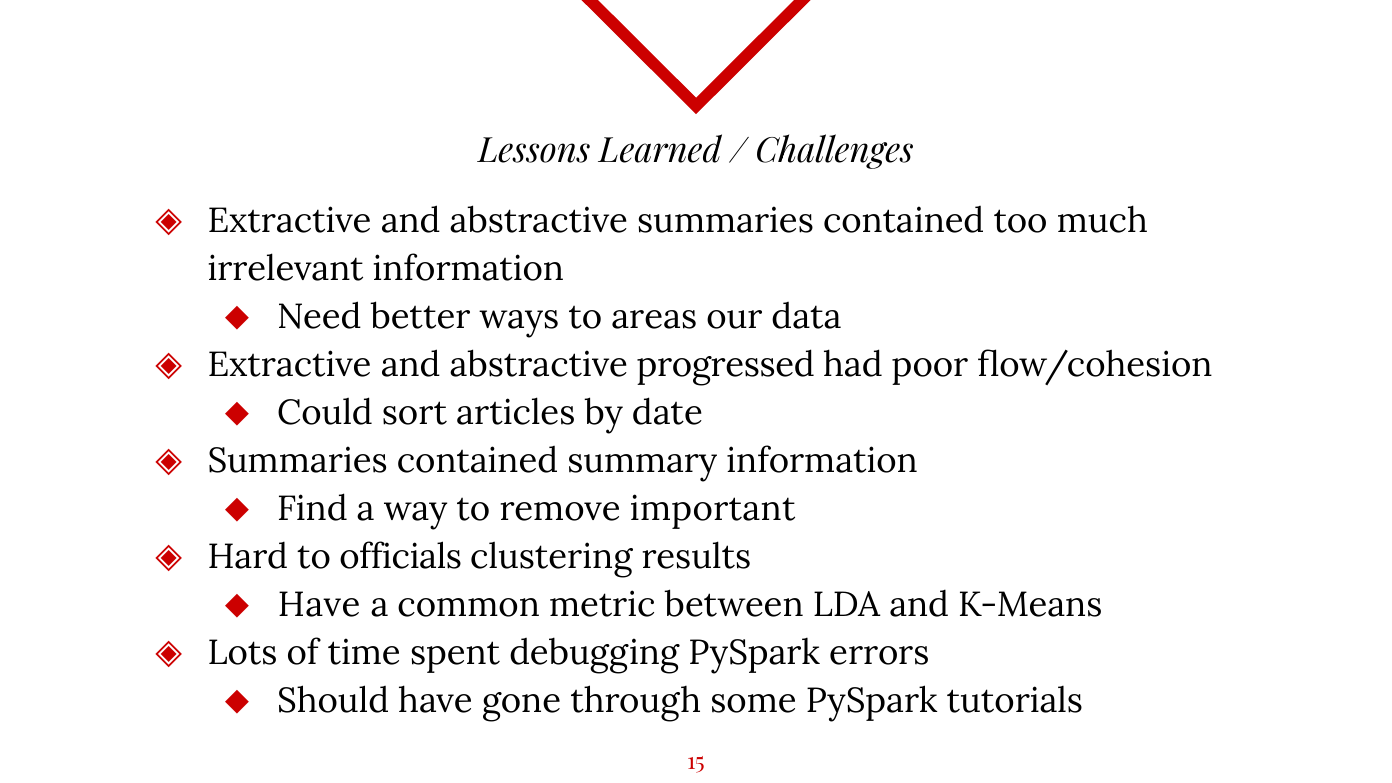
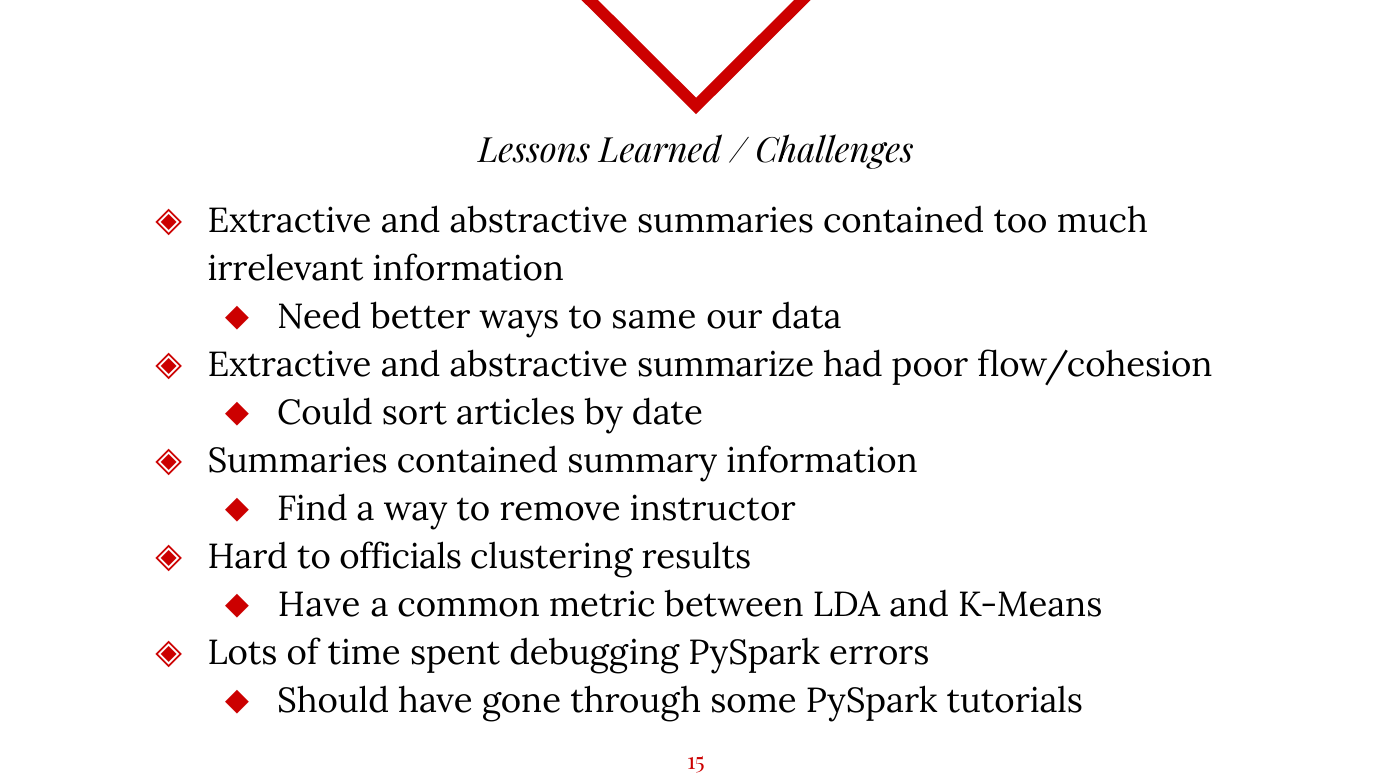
areas: areas -> same
progressed: progressed -> summarize
important: important -> instructor
